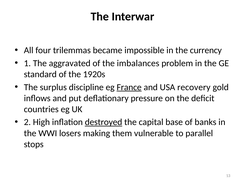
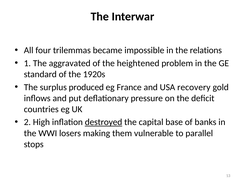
currency: currency -> relations
imbalances: imbalances -> heightened
discipline: discipline -> produced
France underline: present -> none
